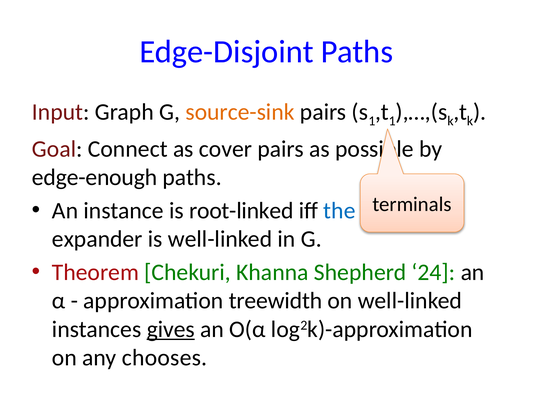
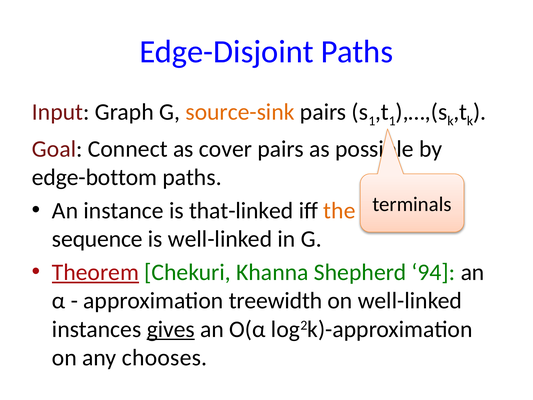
edge-enough: edge-enough -> edge-bottom
root-linked: root-linked -> that-linked
the colour: blue -> orange
expander: expander -> sequence
Theorem underline: none -> present
24: 24 -> 94
